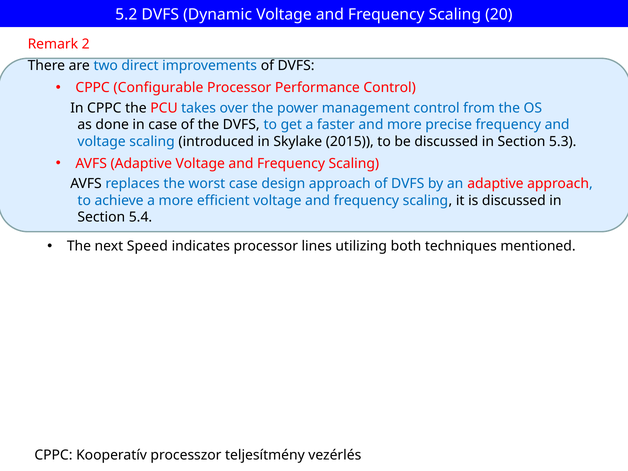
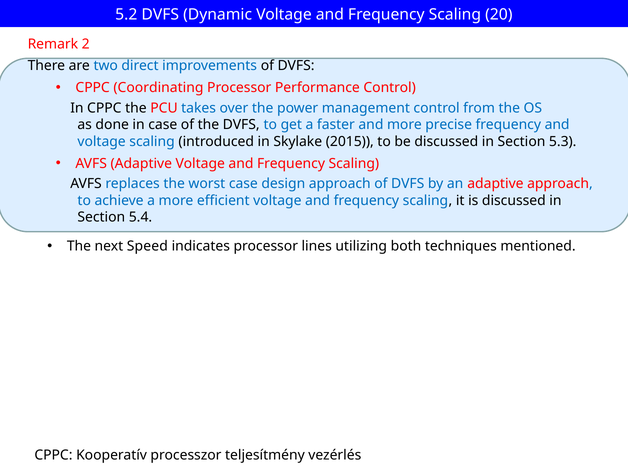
Configurable: Configurable -> Coordinating
